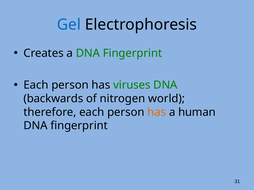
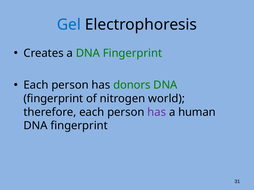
viruses: viruses -> donors
backwards at (53, 99): backwards -> fingerprint
has at (157, 112) colour: orange -> purple
